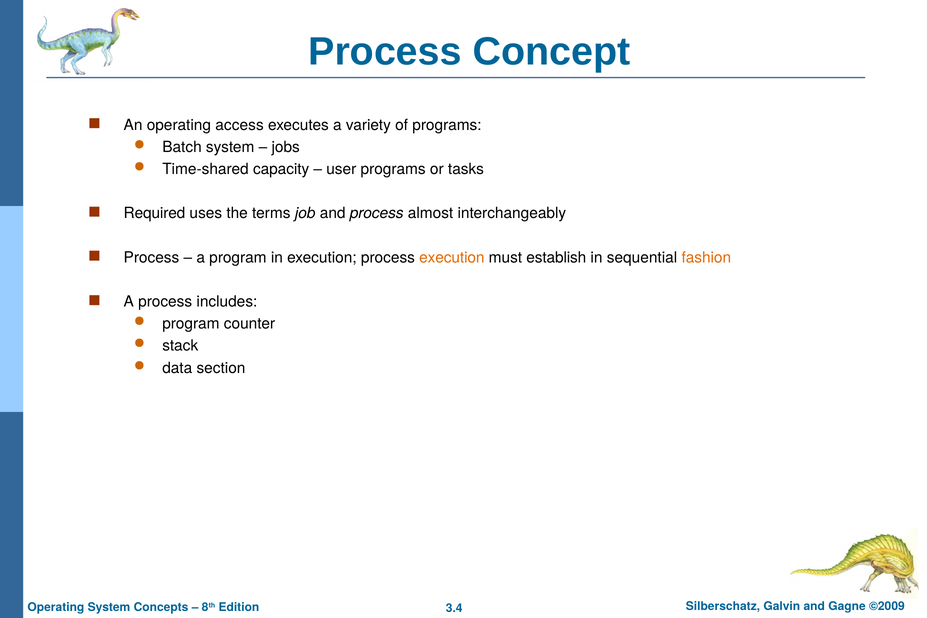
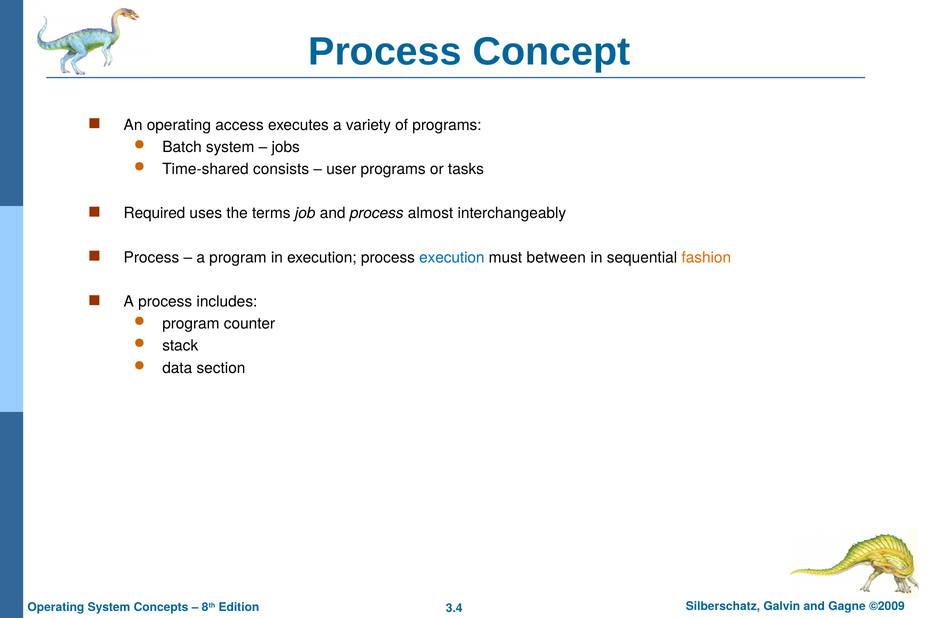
capacity: capacity -> consists
execution at (452, 258) colour: orange -> blue
establish: establish -> between
